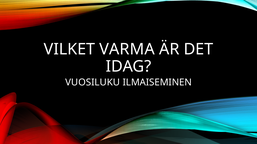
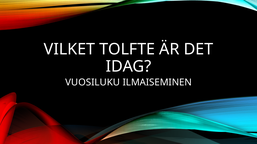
VARMA: VARMA -> TOLFTE
